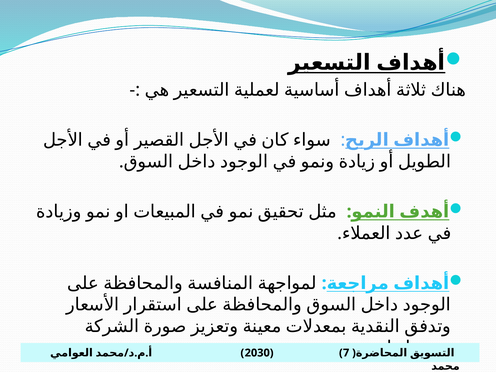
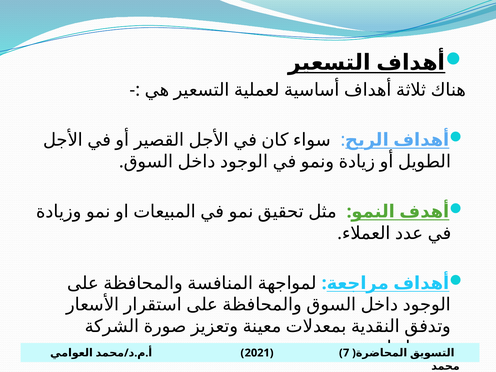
2030: 2030 -> 2021
